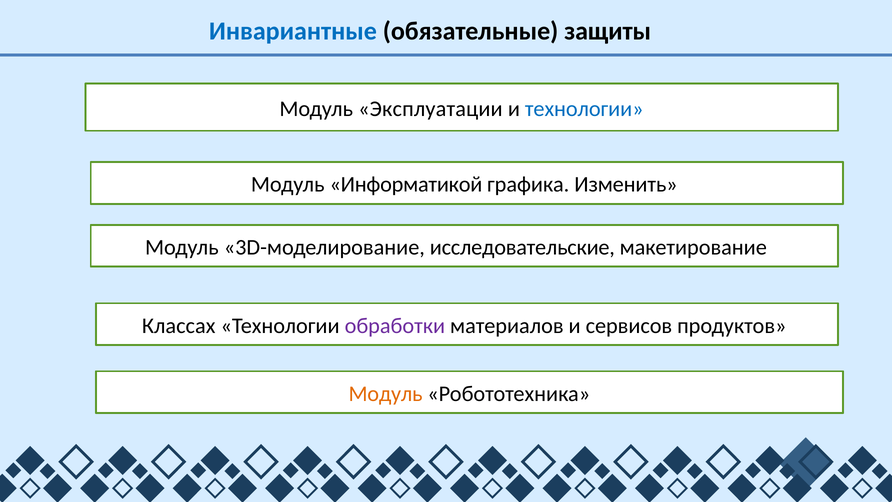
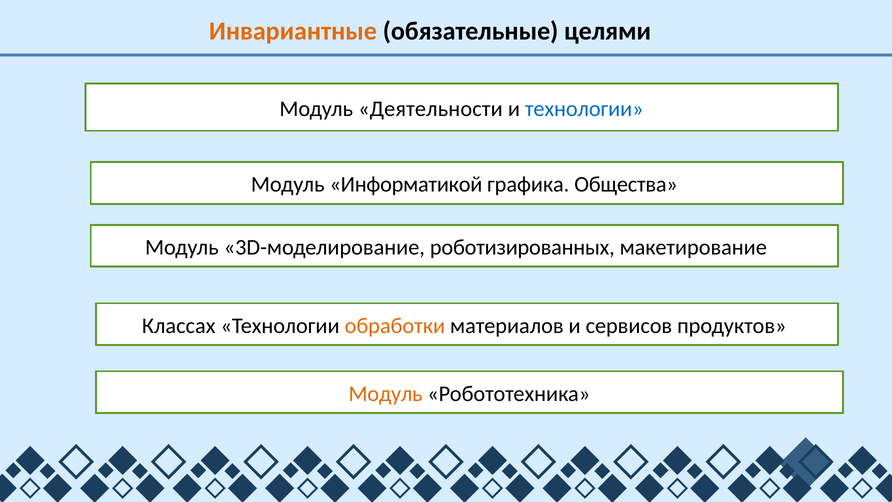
Инвариантные colour: blue -> orange
защиты: защиты -> целями
Эксплуатации: Эксплуатации -> Деятельности
Изменить: Изменить -> Общества
исследовательские: исследовательские -> роботизированных
обработки colour: purple -> orange
